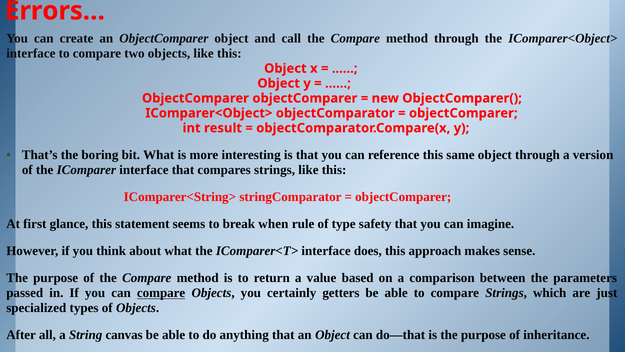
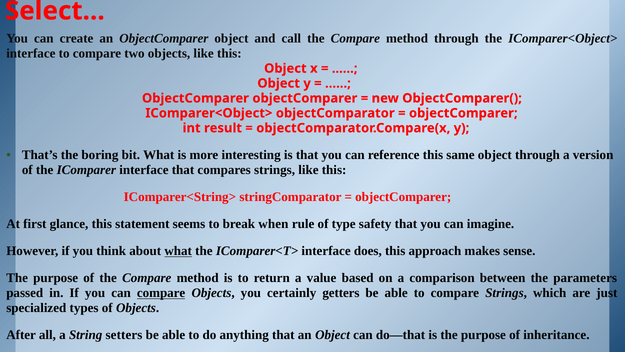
Errors…: Errors… -> Select…
what at (178, 251) underline: none -> present
canvas: canvas -> setters
